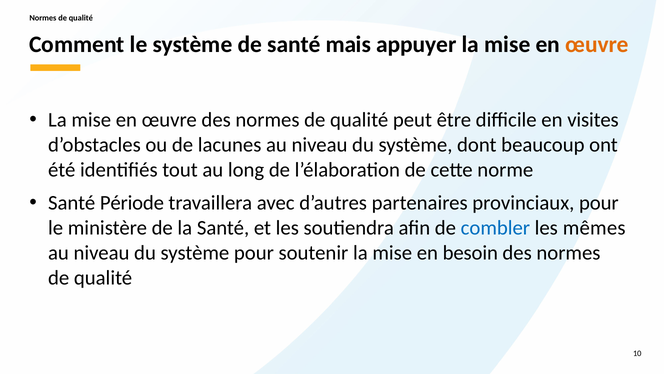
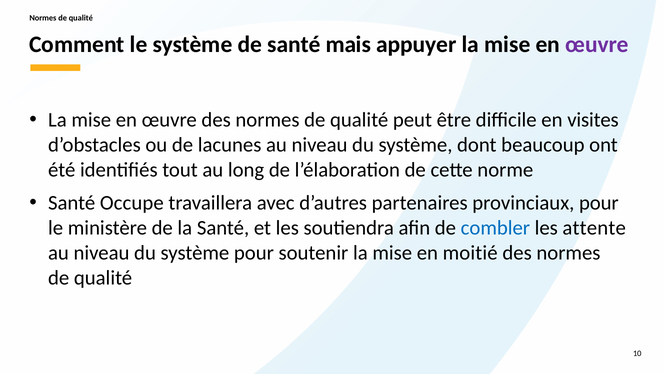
œuvre at (597, 45) colour: orange -> purple
Période: Période -> Occupe
mêmes: mêmes -> attente
besoin: besoin -> moitié
